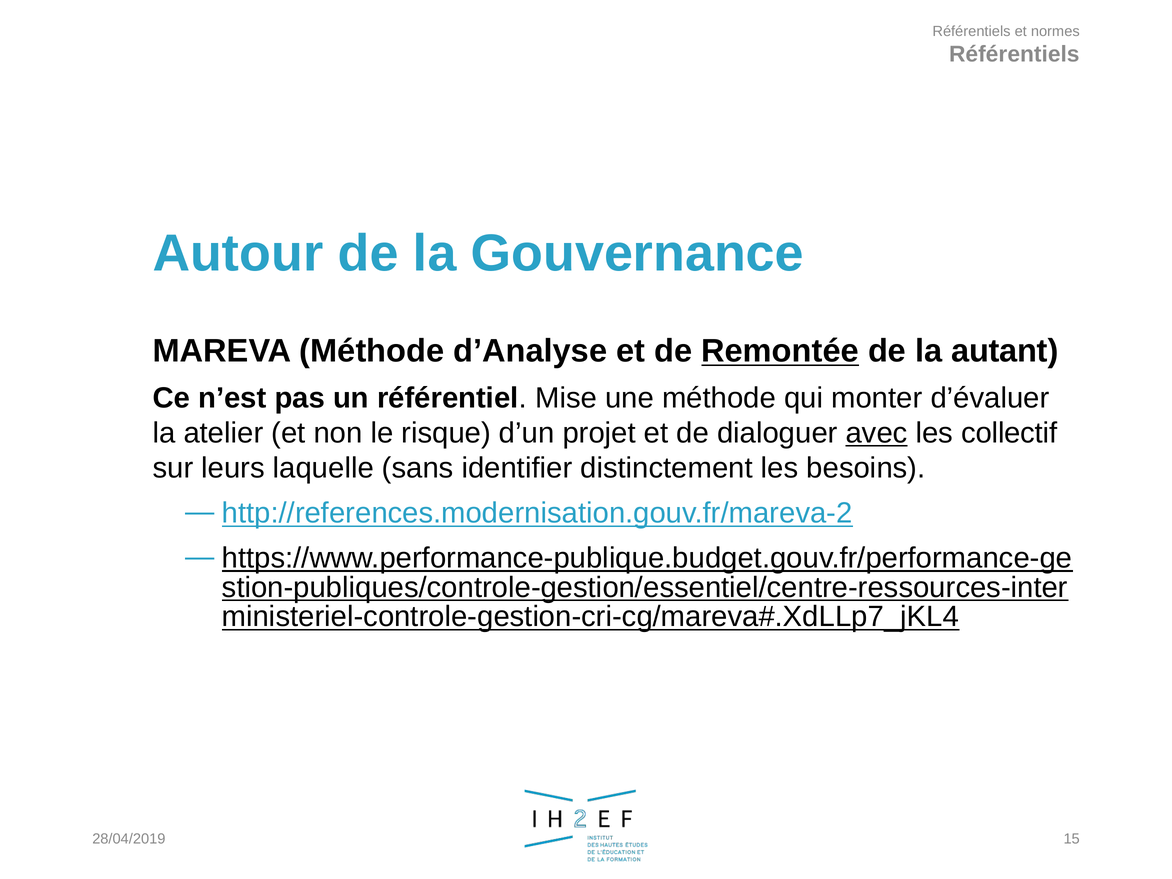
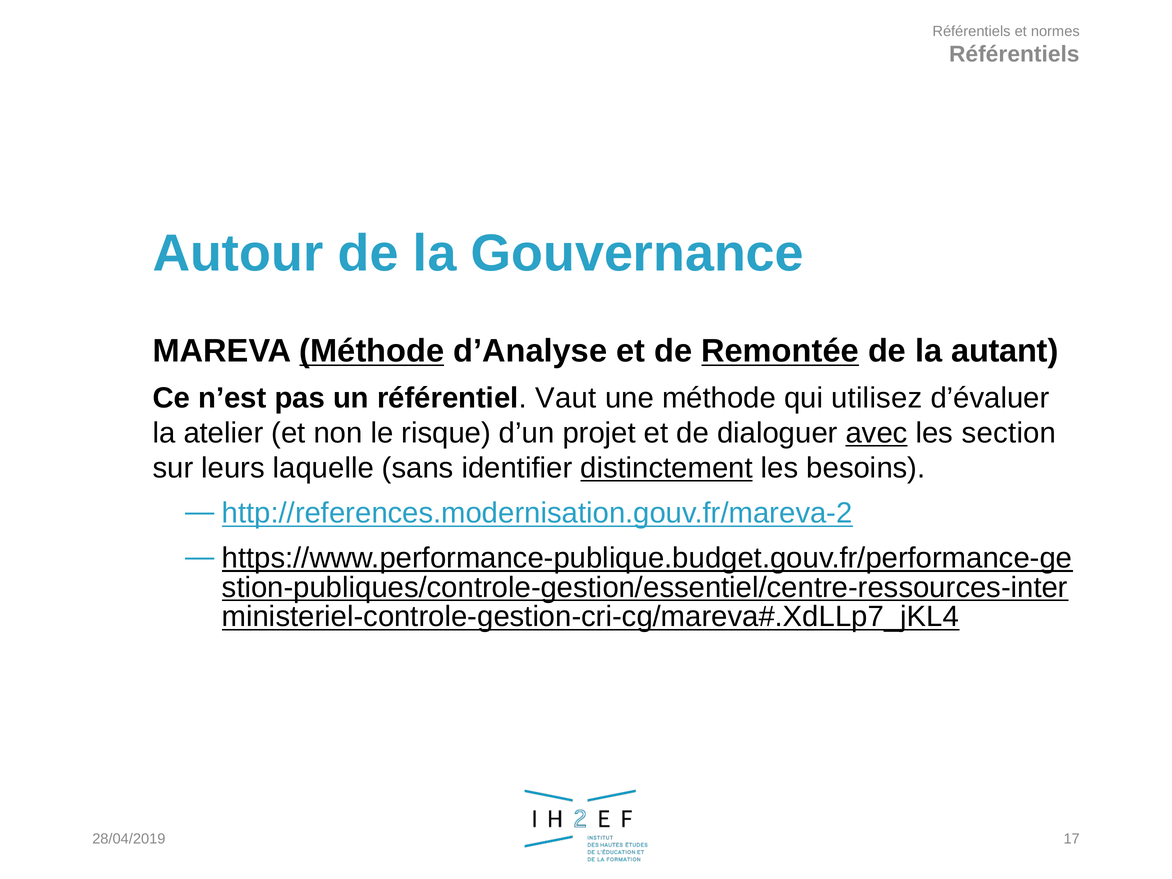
Méthode at (372, 351) underline: none -> present
Mise: Mise -> Vaut
monter: monter -> utilisez
collectif: collectif -> section
distinctement underline: none -> present
15: 15 -> 17
